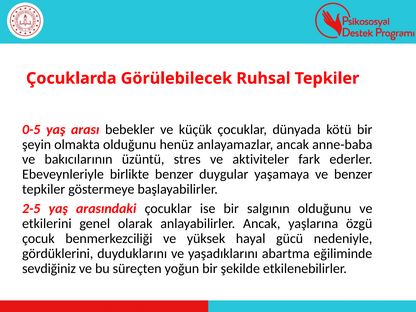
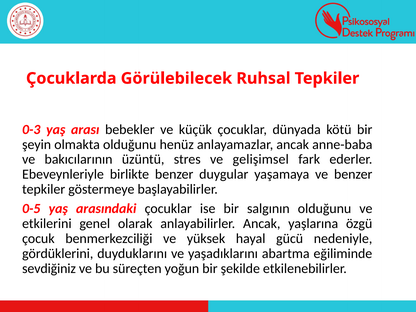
0-5: 0-5 -> 0-3
aktiviteler: aktiviteler -> gelişimsel
2-5: 2-5 -> 0-5
